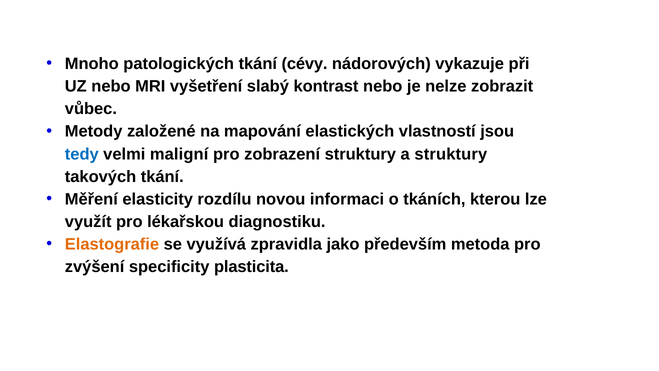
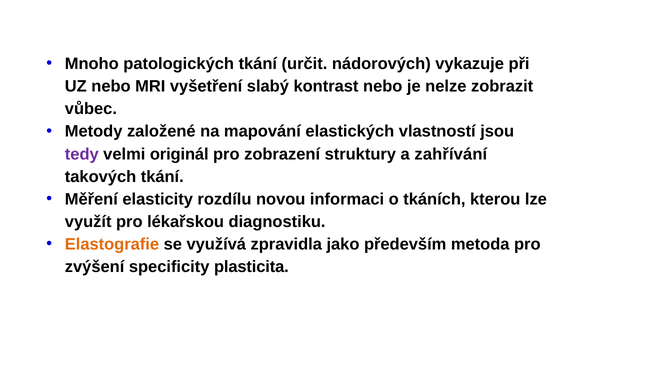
cévy: cévy -> určit
tedy colour: blue -> purple
maligní: maligní -> originál
a struktury: struktury -> zahřívání
